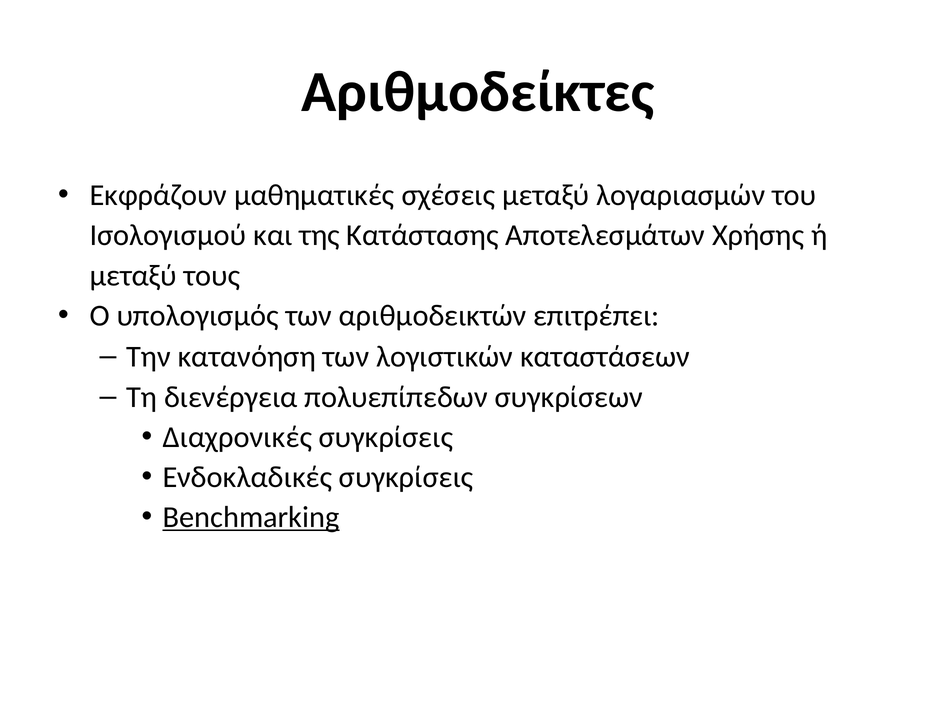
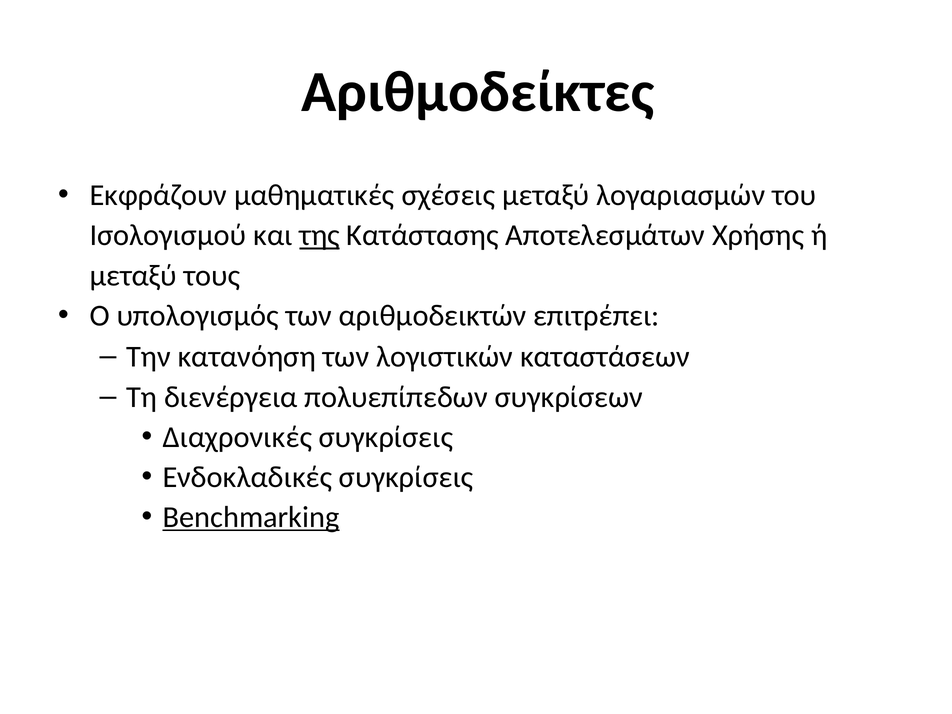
της underline: none -> present
